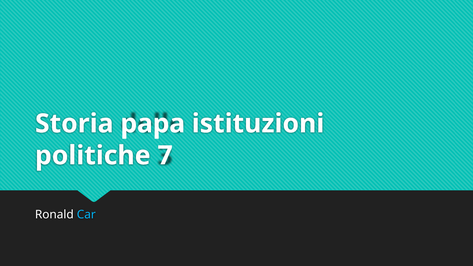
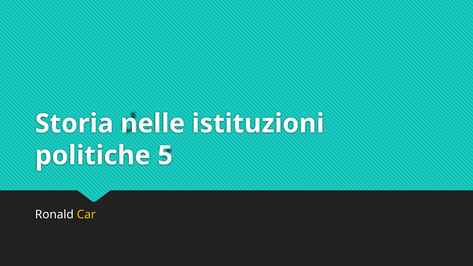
papa: papa -> nelle
7: 7 -> 5
Car colour: light blue -> yellow
